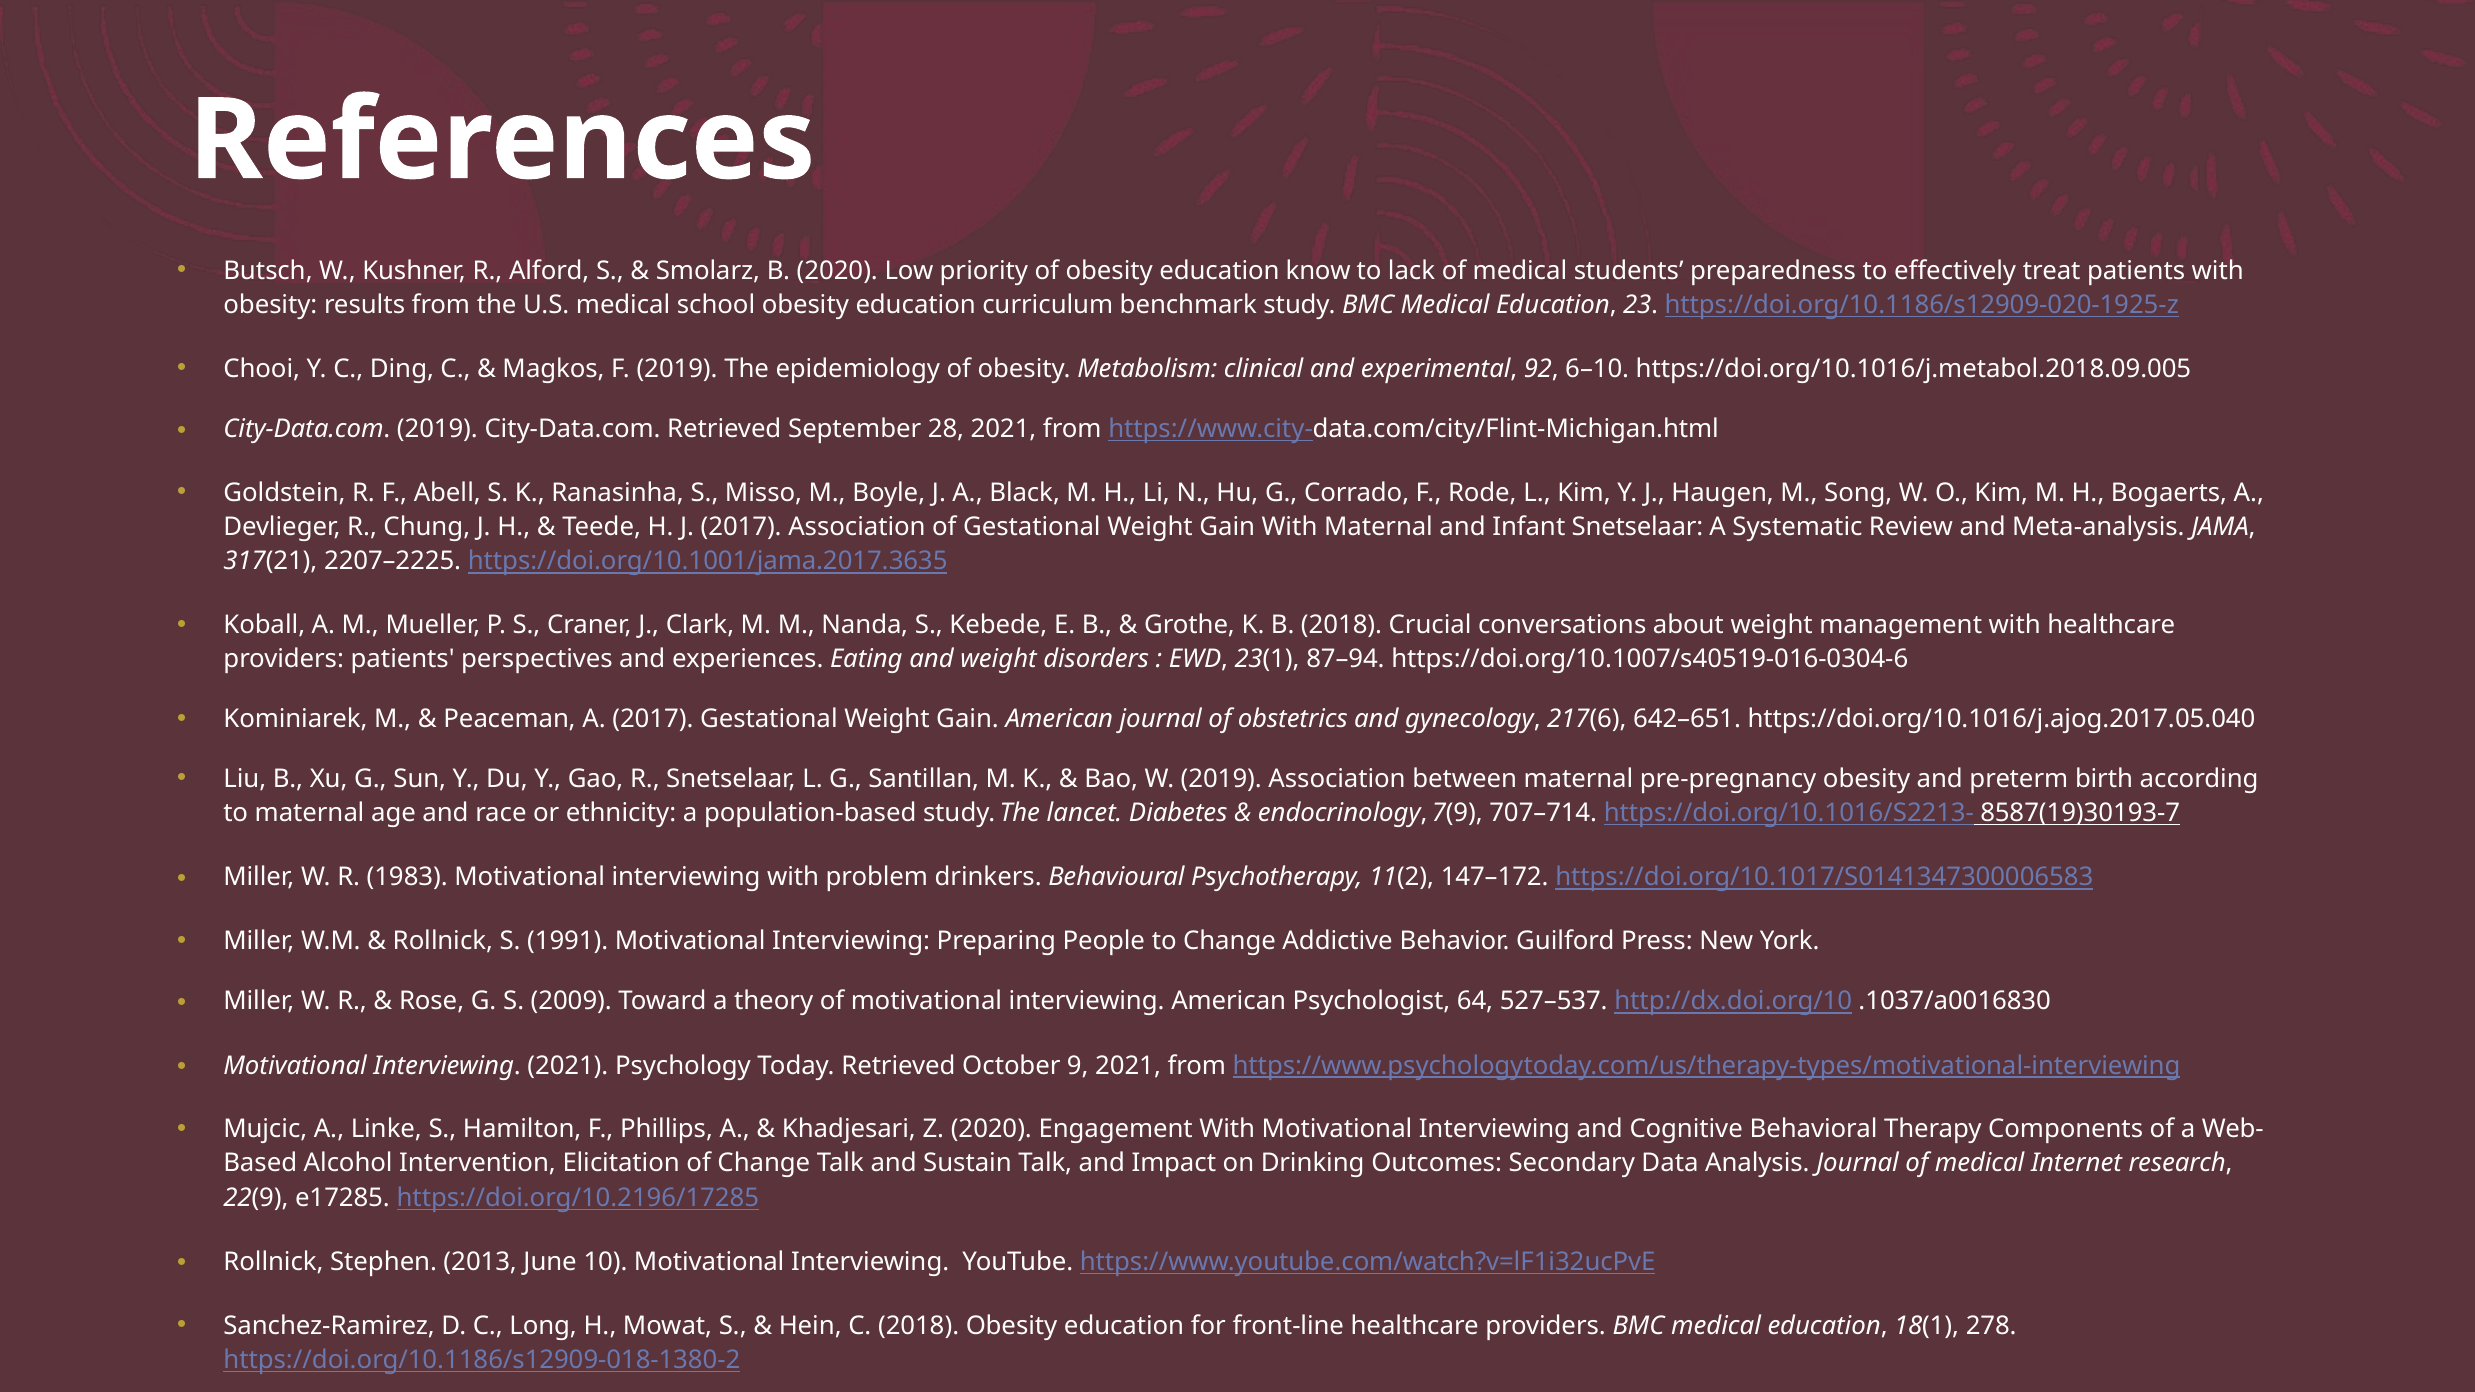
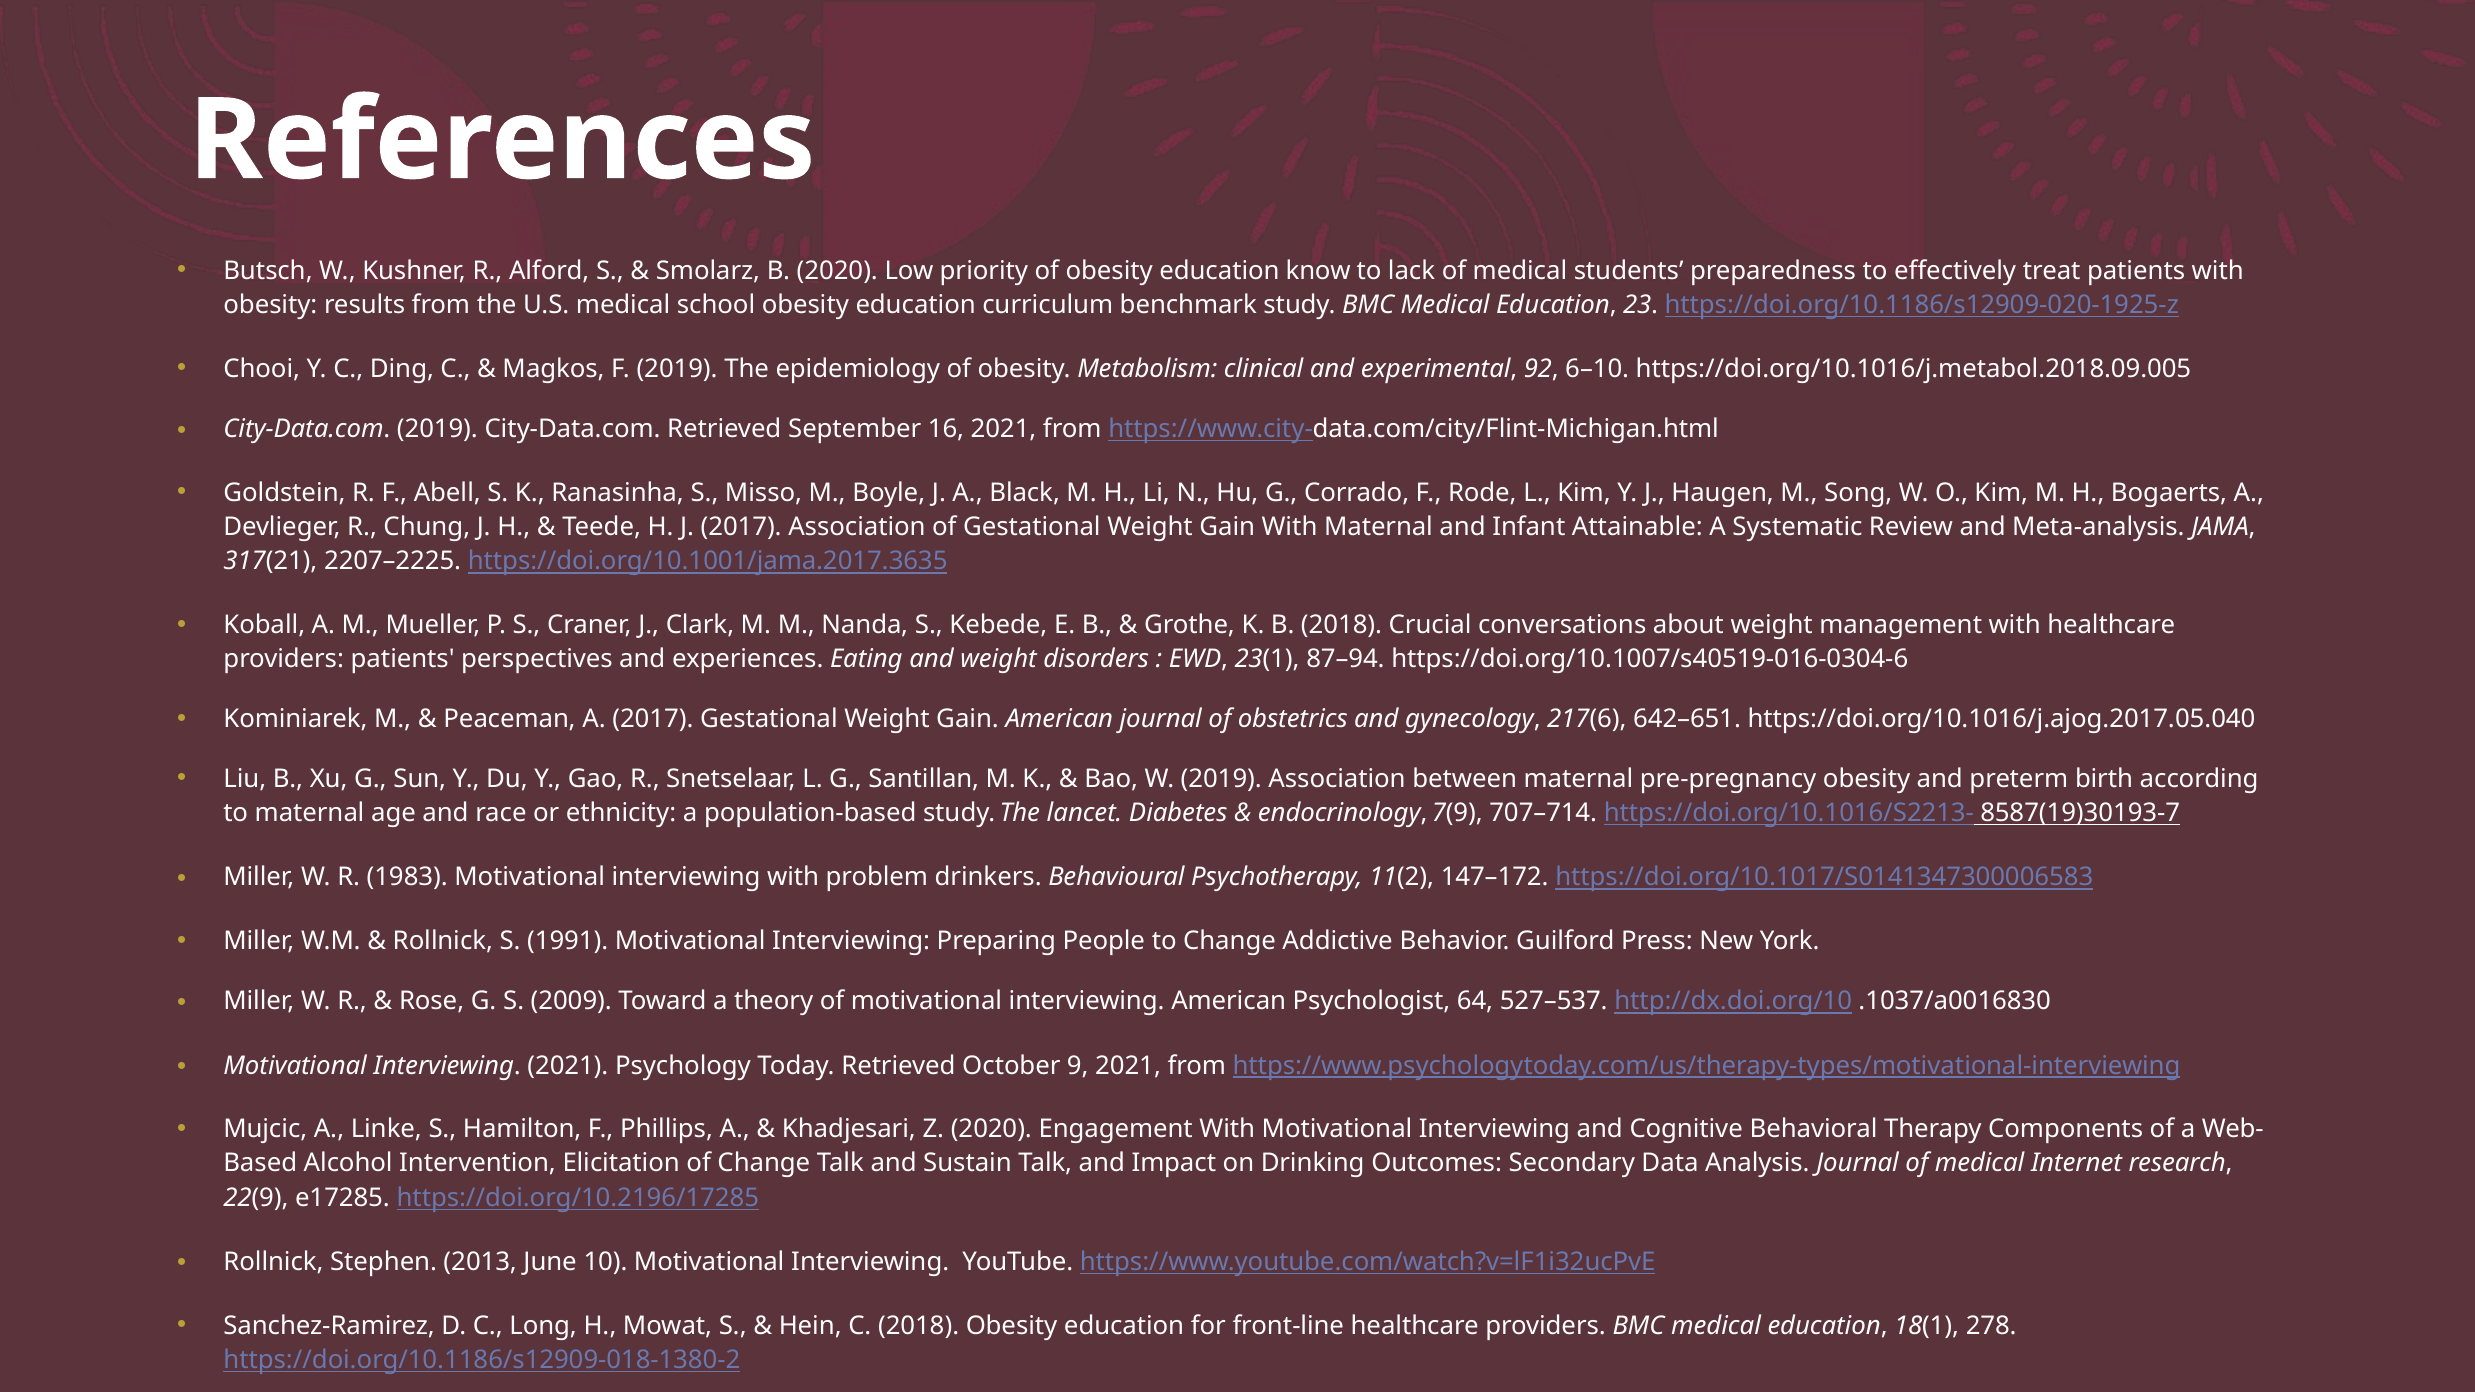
28: 28 -> 16
Infant Snetselaar: Snetselaar -> Attainable
